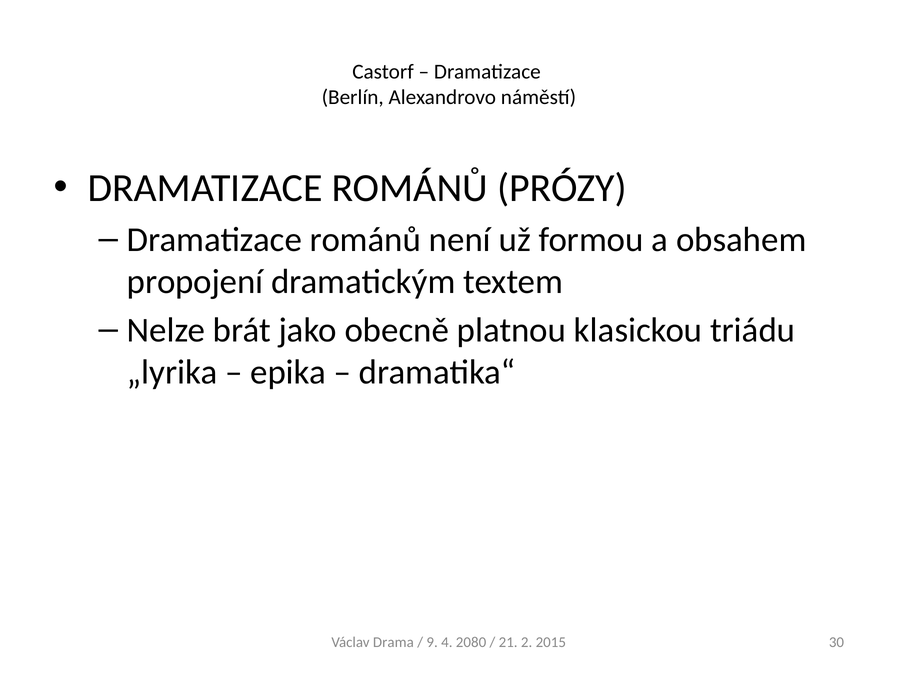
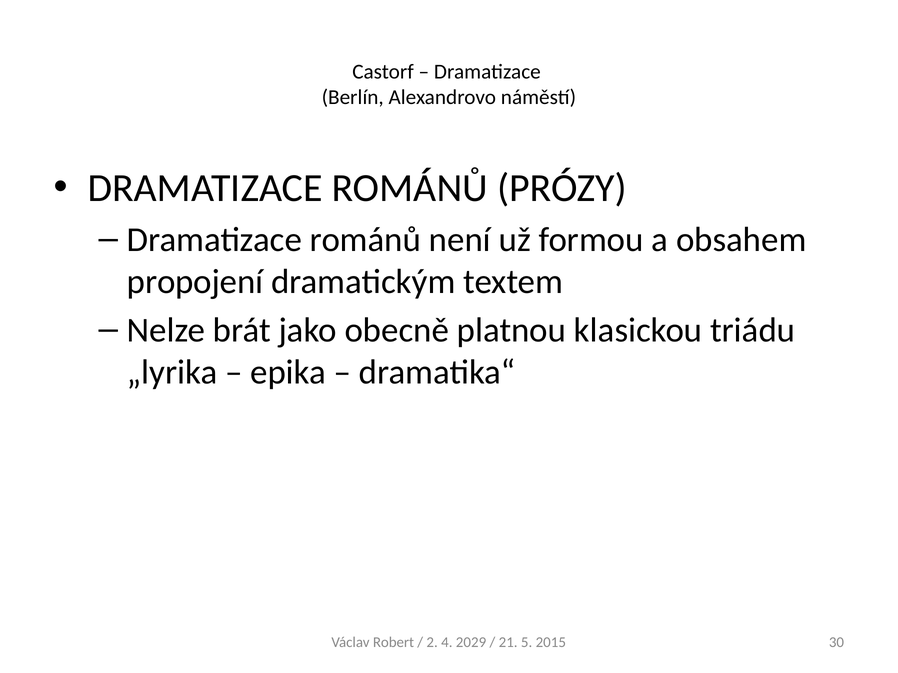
Drama: Drama -> Robert
9: 9 -> 2
2080: 2080 -> 2029
2: 2 -> 5
